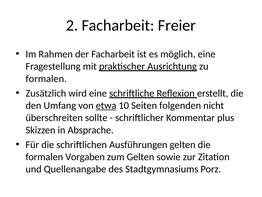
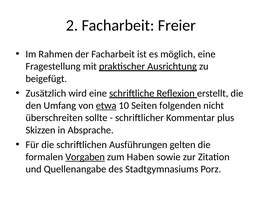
formalen at (46, 78): formalen -> beigefügt
Vorgaben underline: none -> present
zum Gelten: Gelten -> Haben
